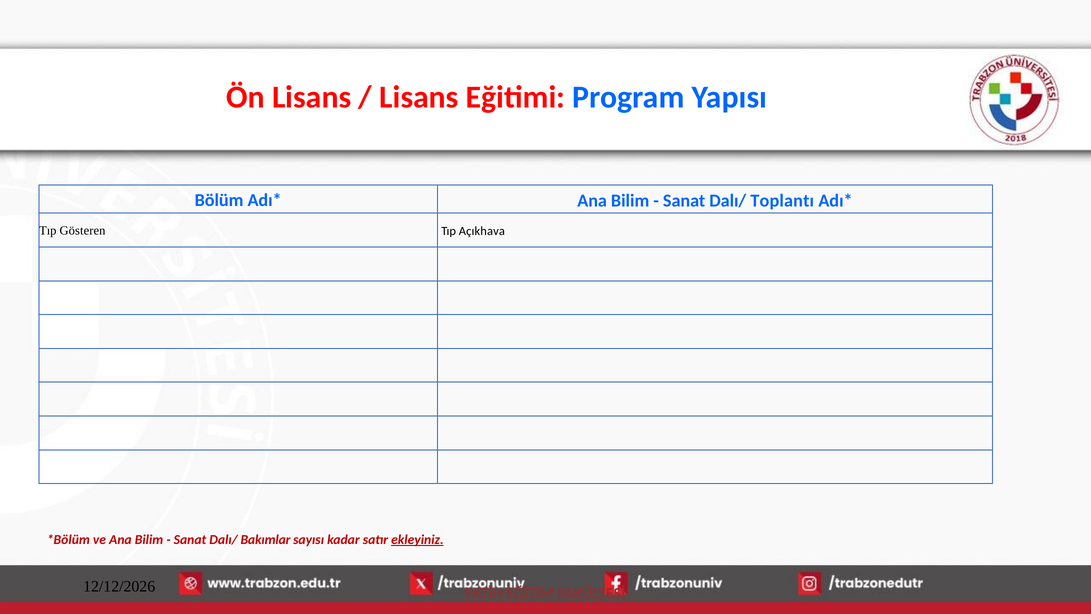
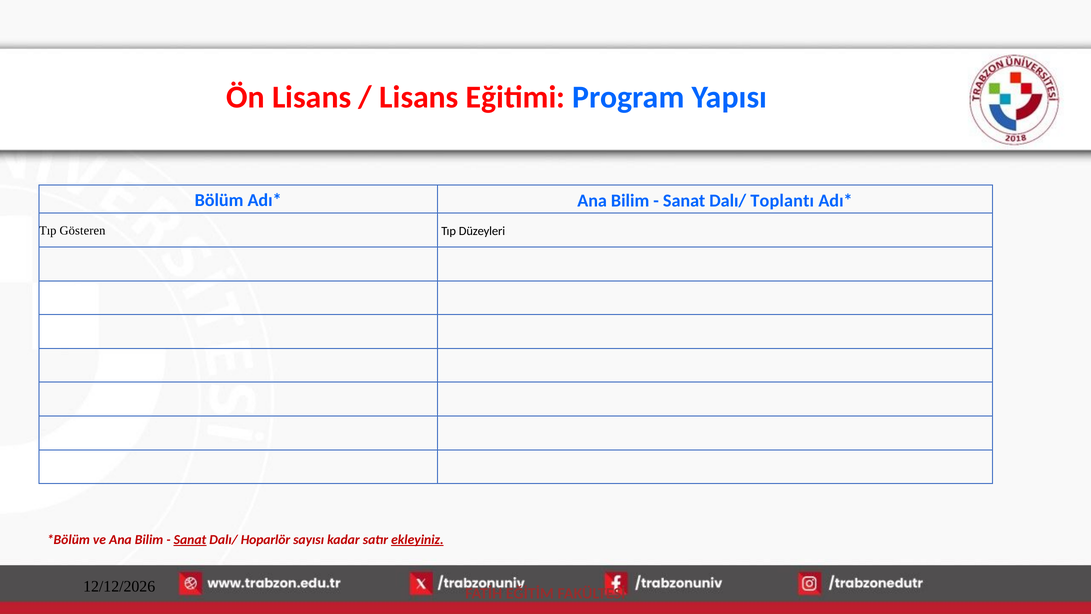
Açıkhava: Açıkhava -> Düzeyleri
Sanat at (190, 539) underline: none -> present
Bakımlar: Bakımlar -> Hoparlör
